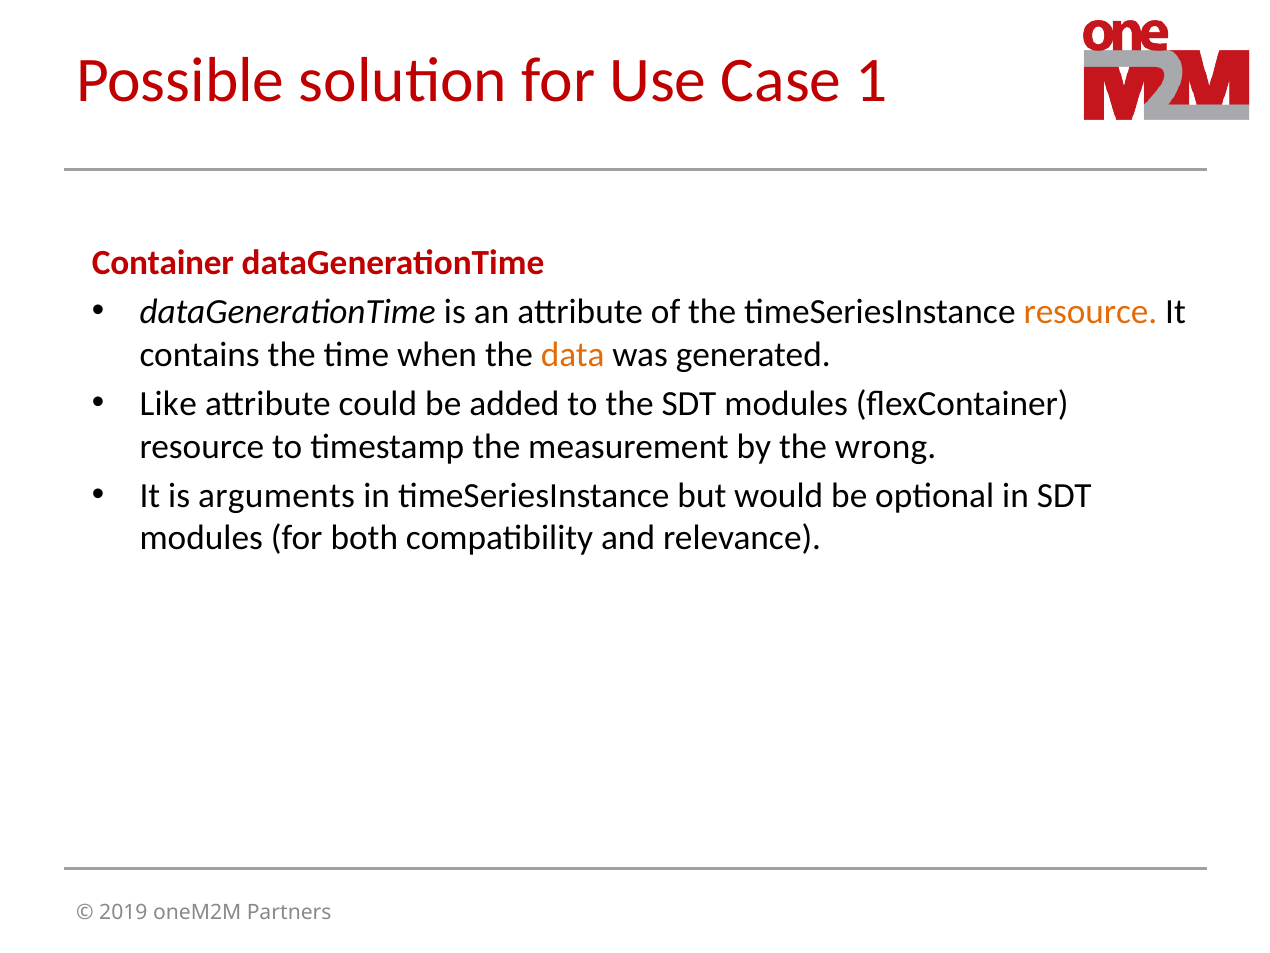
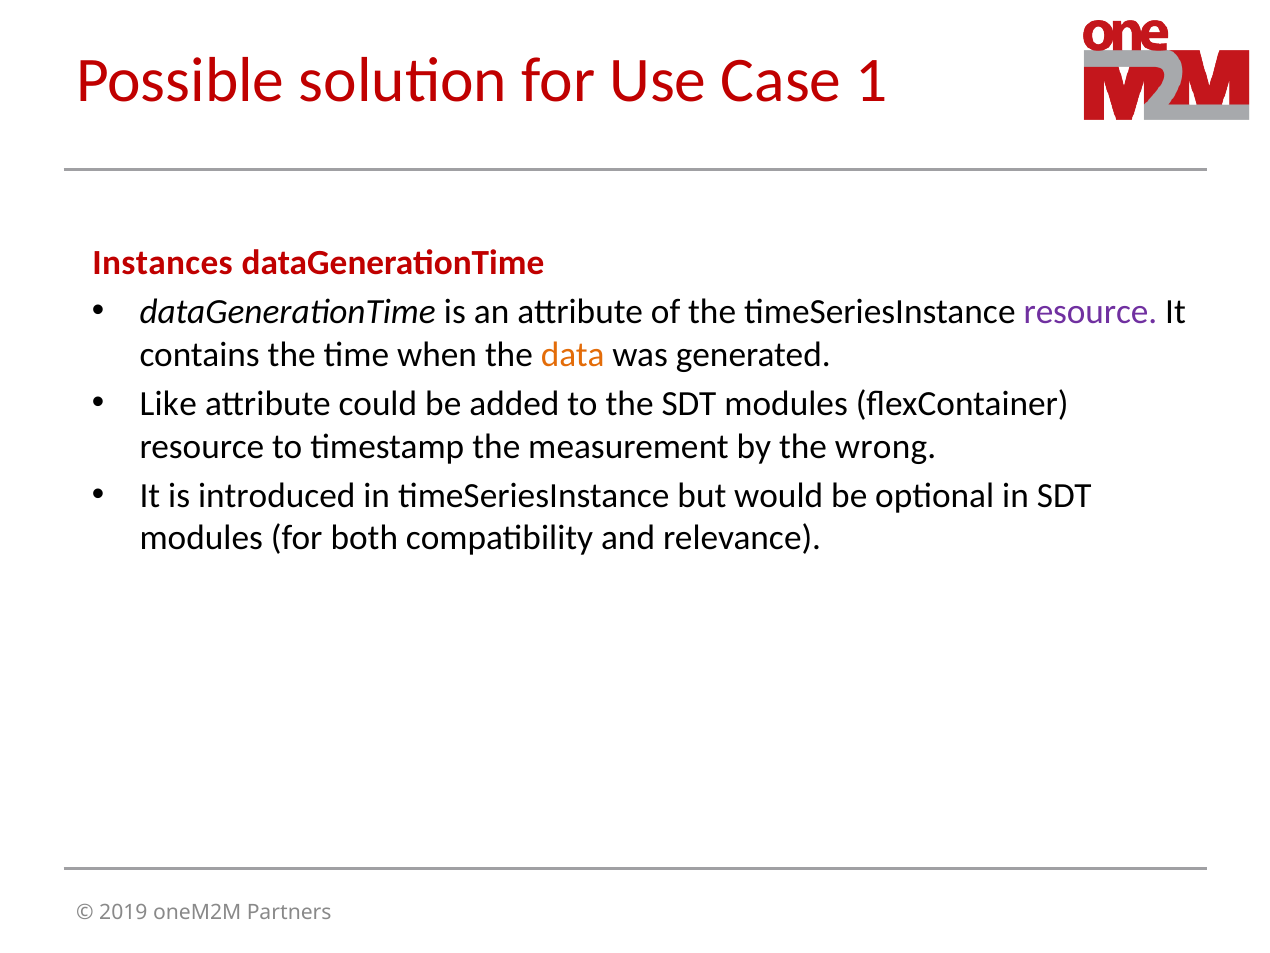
Container: Container -> Instances
resource at (1090, 312) colour: orange -> purple
arguments: arguments -> introduced
